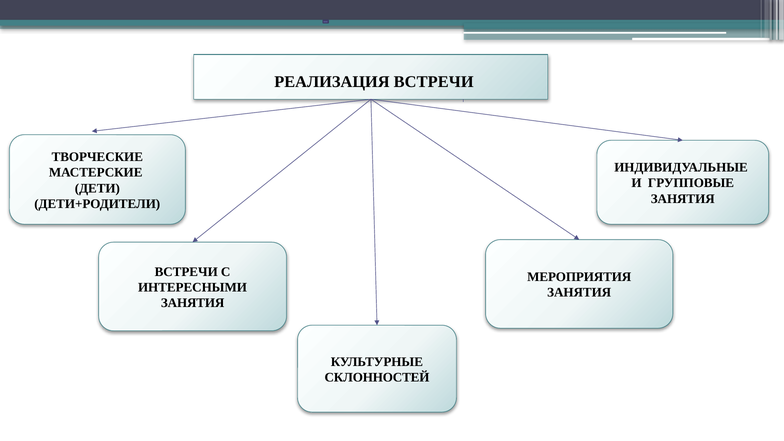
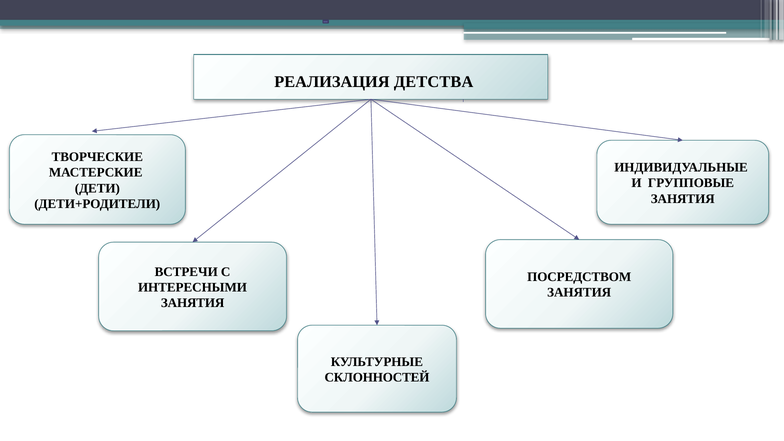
РЕАЛИЗАЦИЯ ВСТРЕЧИ: ВСТРЕЧИ -> ДЕТСТВА
МЕРОПРИЯТИЯ: МЕРОПРИЯТИЯ -> ПОСРЕДСТВОМ
